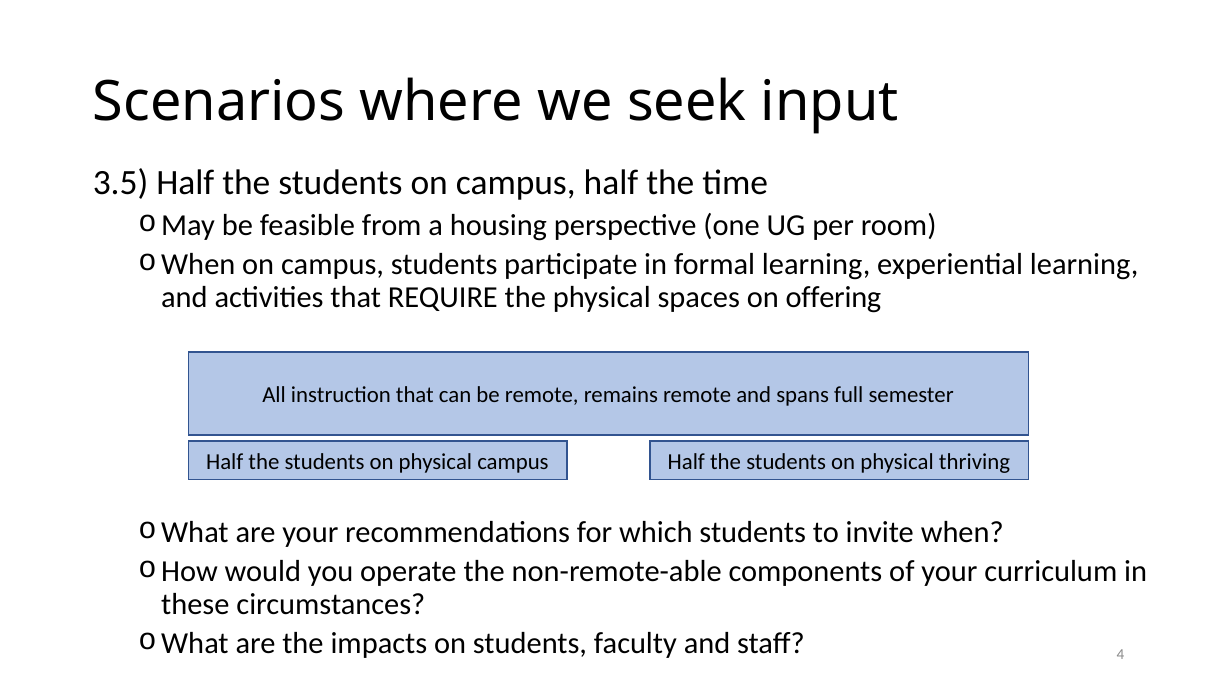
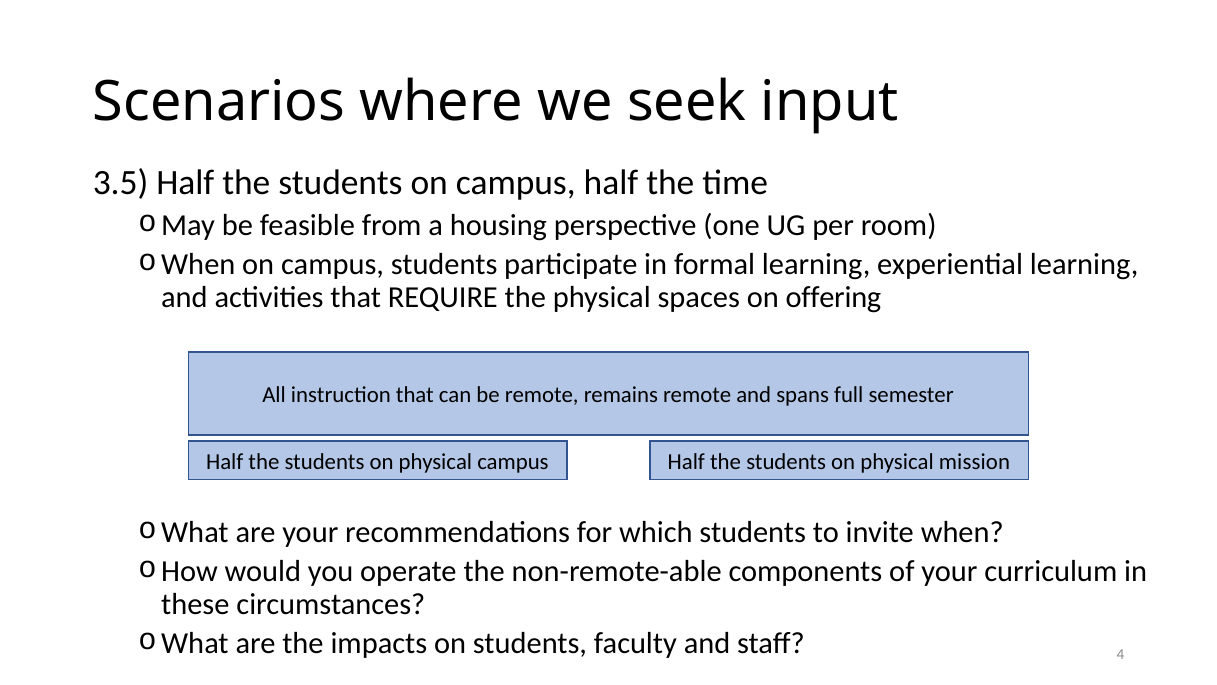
thriving: thriving -> mission
